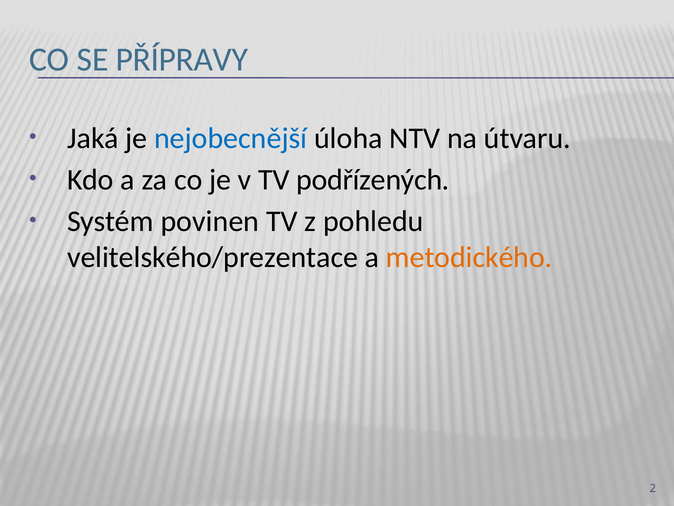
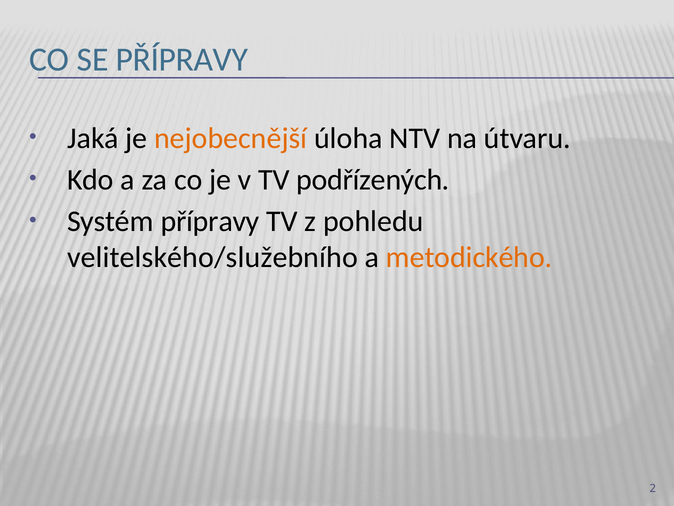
nejobecnější colour: blue -> orange
Systém povinen: povinen -> přípravy
velitelského/prezentace: velitelského/prezentace -> velitelského/služebního
